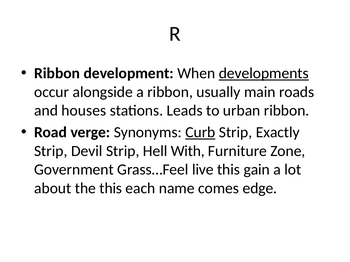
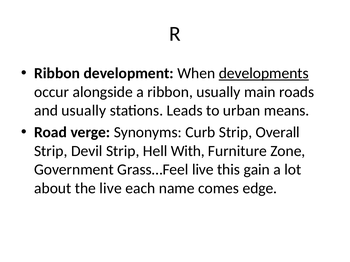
and houses: houses -> usually
urban ribbon: ribbon -> means
Curb underline: present -> none
Exactly: Exactly -> Overall
the this: this -> live
